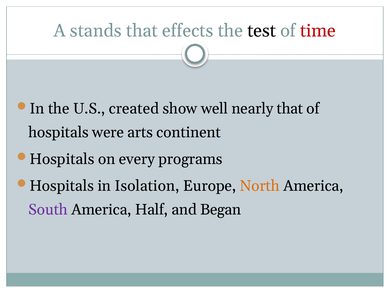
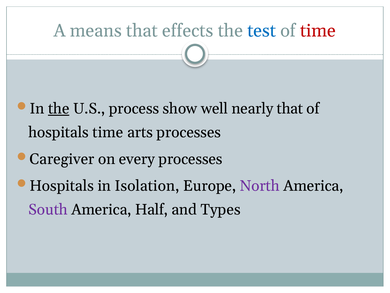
stands: stands -> means
test colour: black -> blue
the at (59, 109) underline: none -> present
created: created -> process
hospitals were: were -> time
arts continent: continent -> processes
Hospitals at (62, 159): Hospitals -> Caregiver
every programs: programs -> processes
North colour: orange -> purple
Began: Began -> Types
